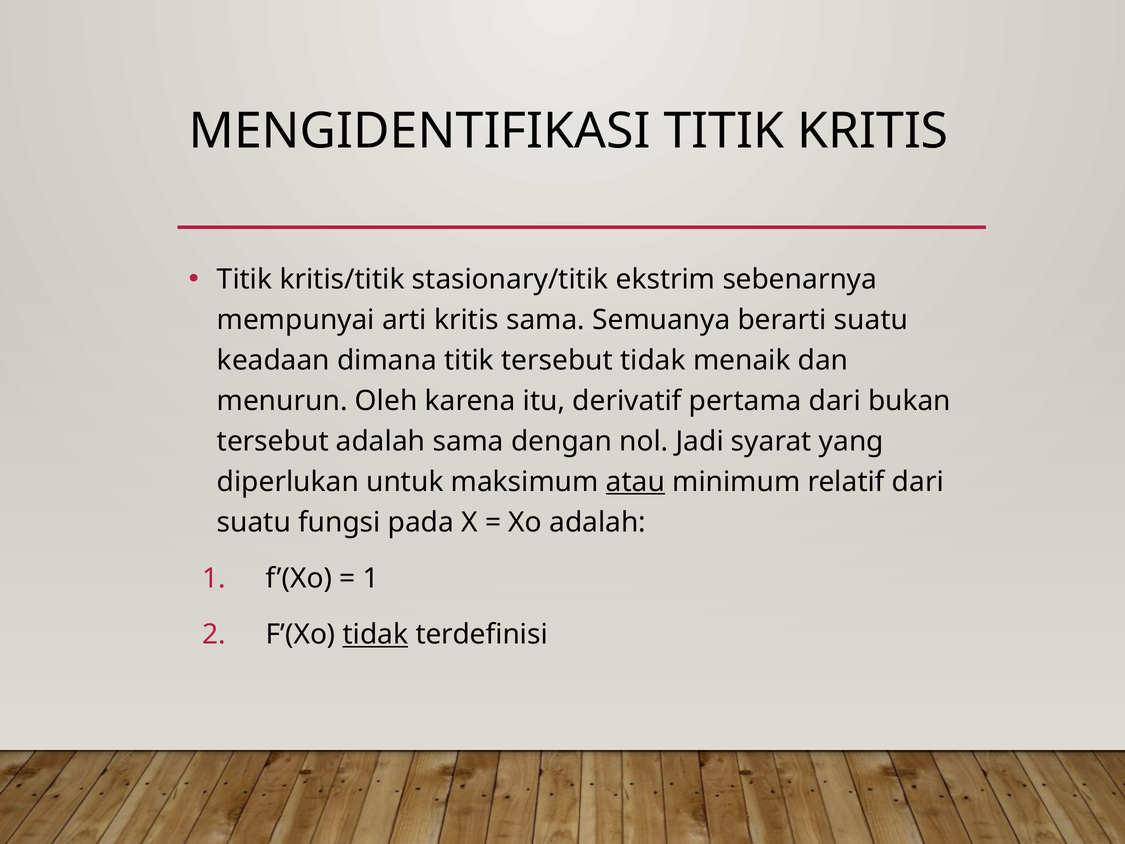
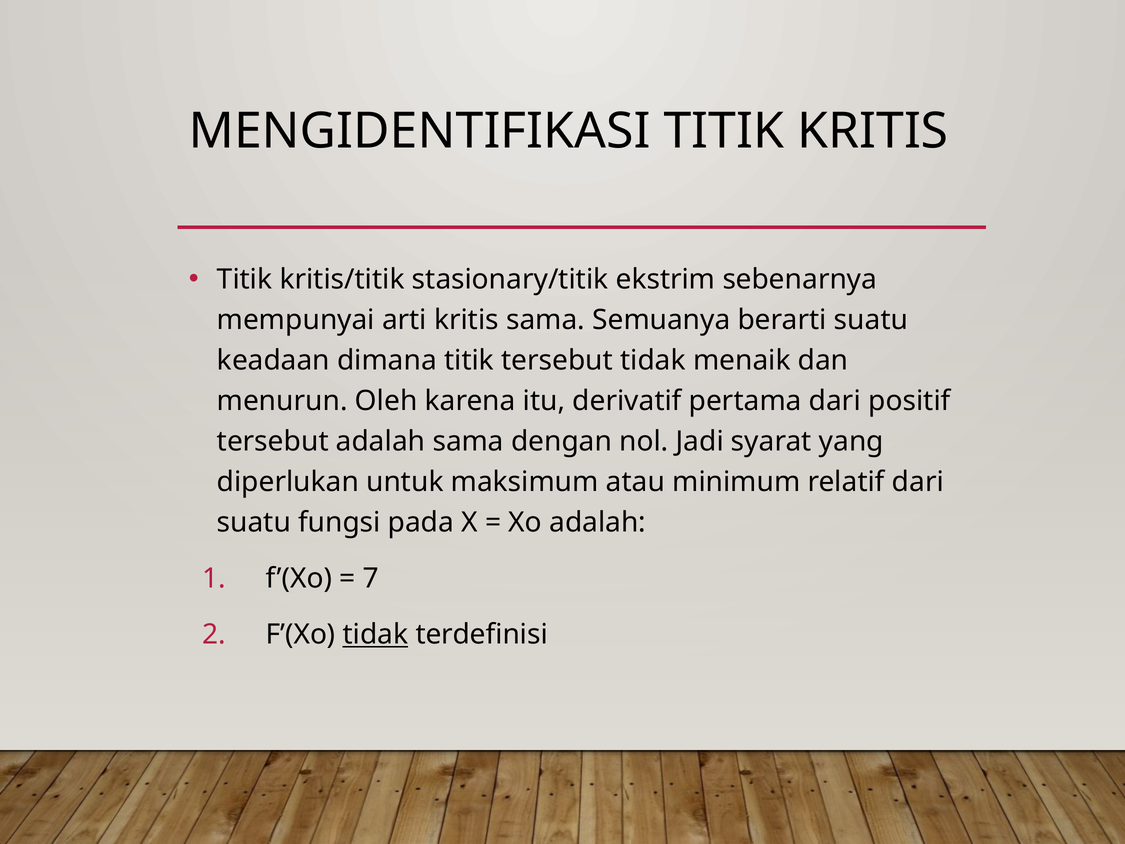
bukan: bukan -> positif
atau underline: present -> none
1 at (371, 578): 1 -> 7
